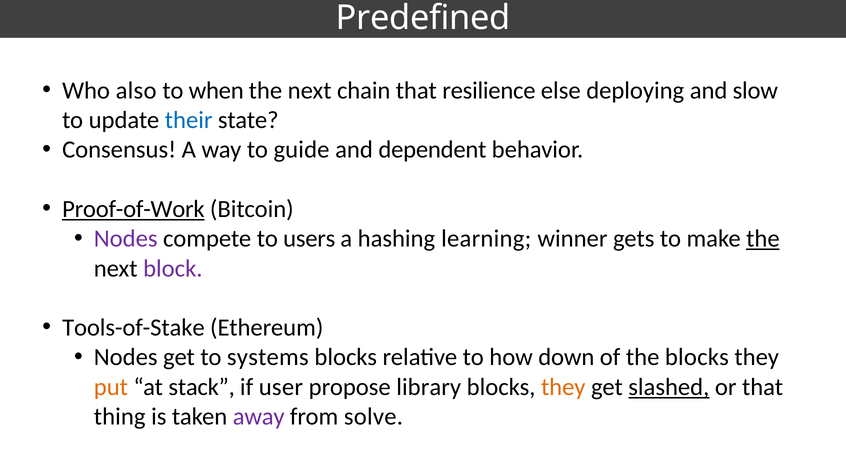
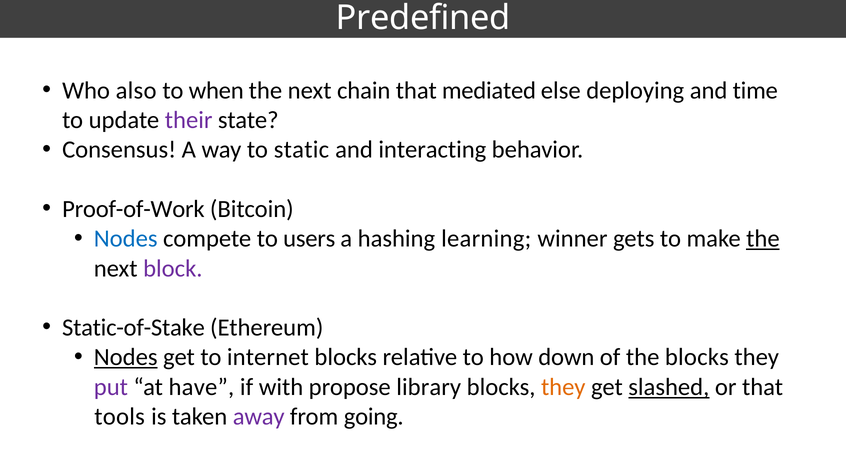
resilience: resilience -> mediated
slow: slow -> time
their colour: blue -> purple
guide: guide -> static
dependent: dependent -> interacting
Proof-of-Work underline: present -> none
Nodes at (126, 239) colour: purple -> blue
Tools-of-Stake: Tools-of-Stake -> Static-of-Stake
Nodes at (126, 357) underline: none -> present
systems: systems -> internet
put colour: orange -> purple
stack: stack -> have
user: user -> with
thing: thing -> tools
solve: solve -> going
